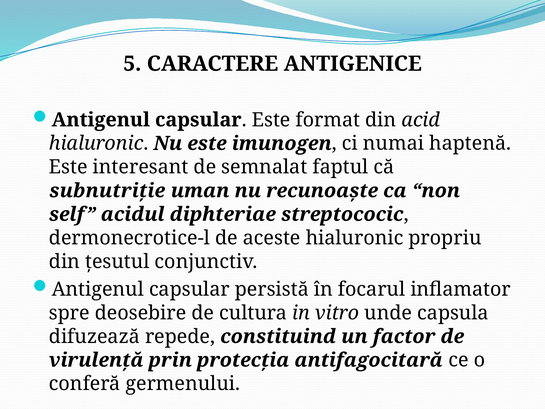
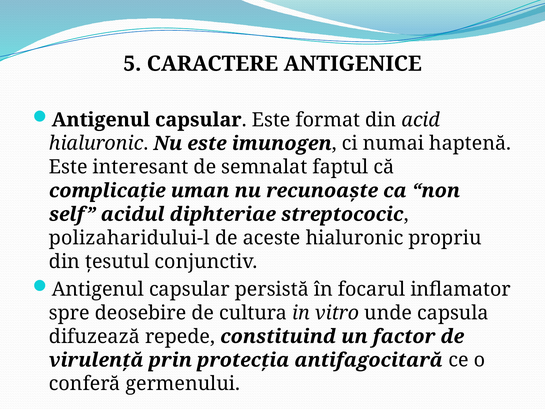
subnutriţie: subnutriţie -> complicaţie
dermonecrotice-l: dermonecrotice-l -> polizaharidului-l
